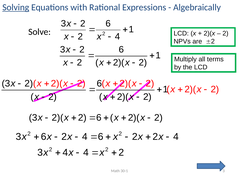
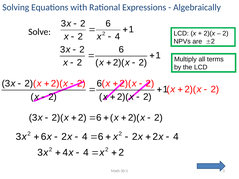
Solving underline: present -> none
